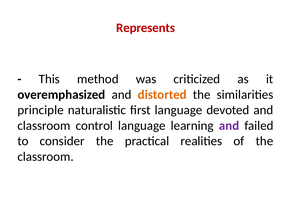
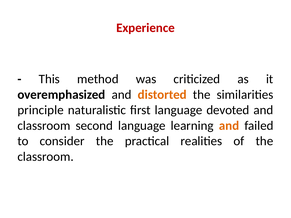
Represents: Represents -> Experience
control: control -> second
and at (229, 126) colour: purple -> orange
